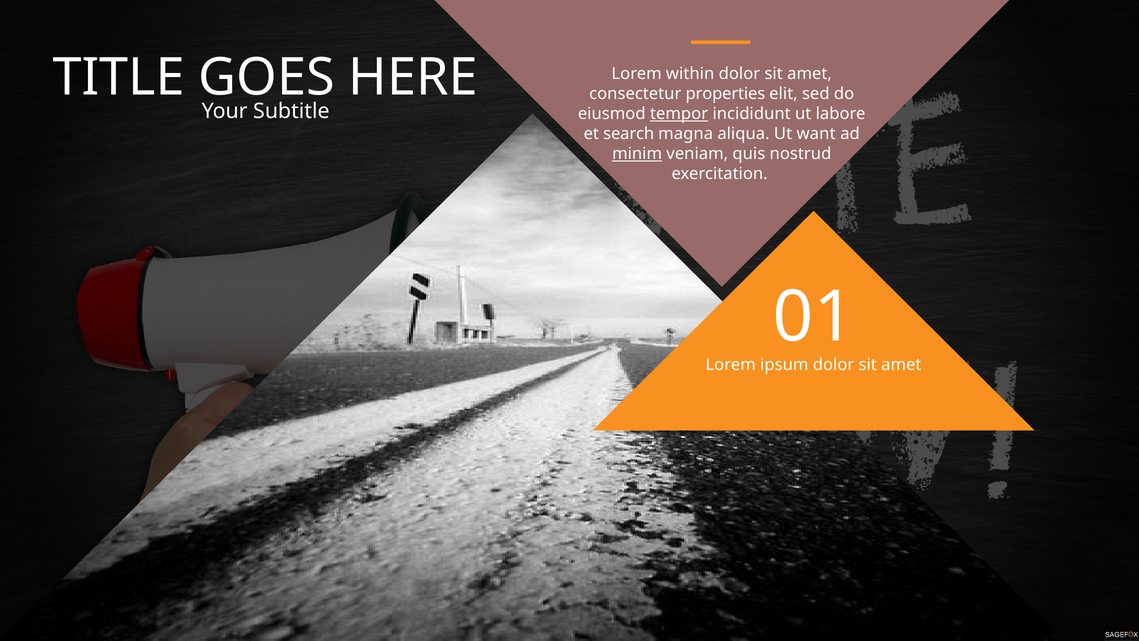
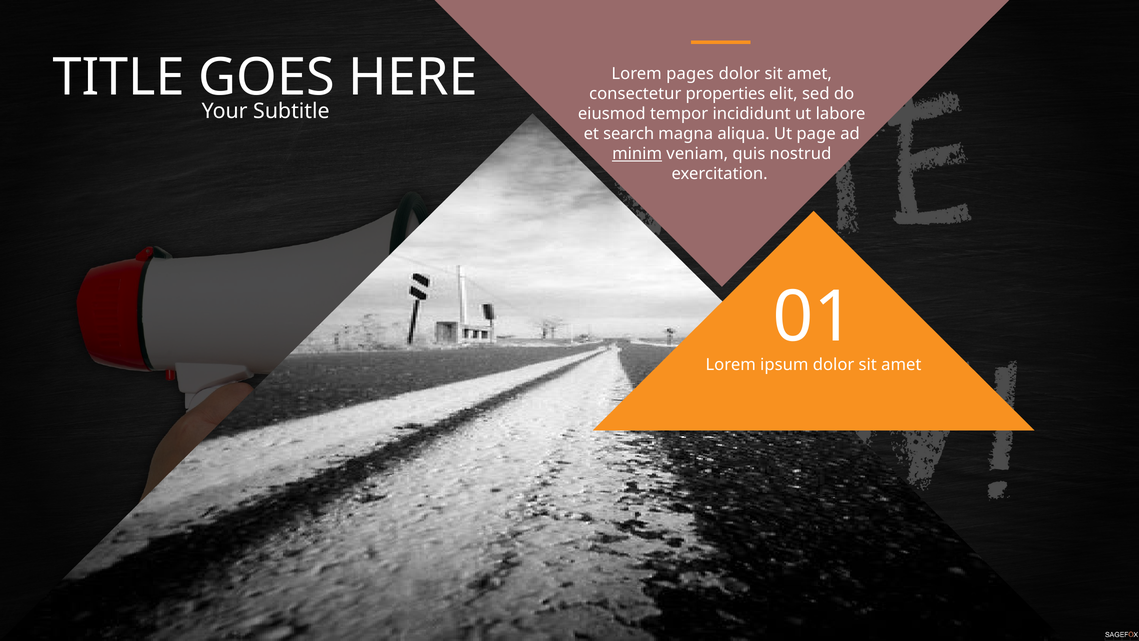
within: within -> pages
tempor underline: present -> none
want: want -> page
